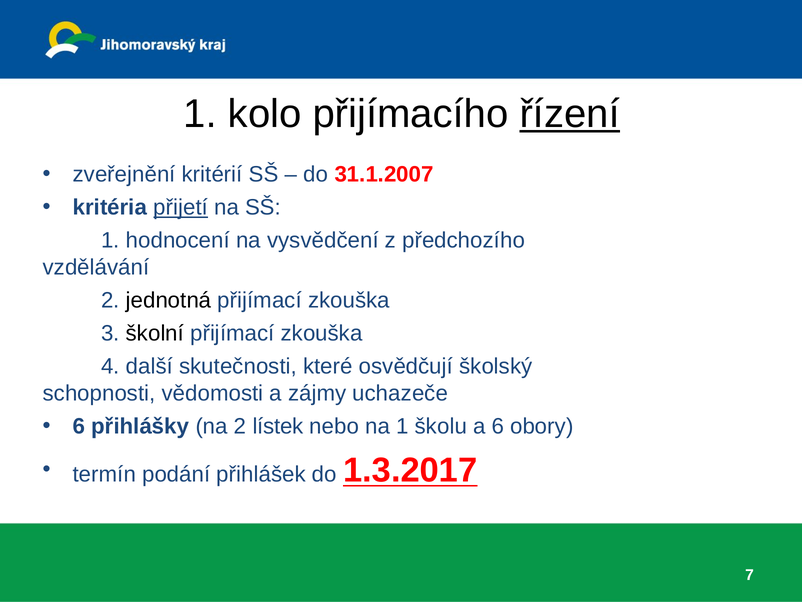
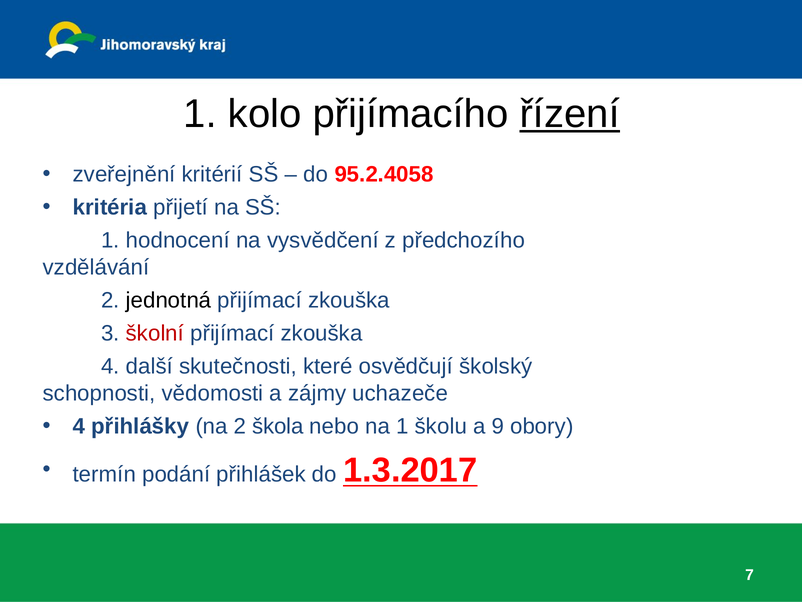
31.1.2007: 31.1.2007 -> 95.2.4058
přijetí underline: present -> none
školní colour: black -> red
6 at (79, 426): 6 -> 4
lístek: lístek -> škola
a 6: 6 -> 9
